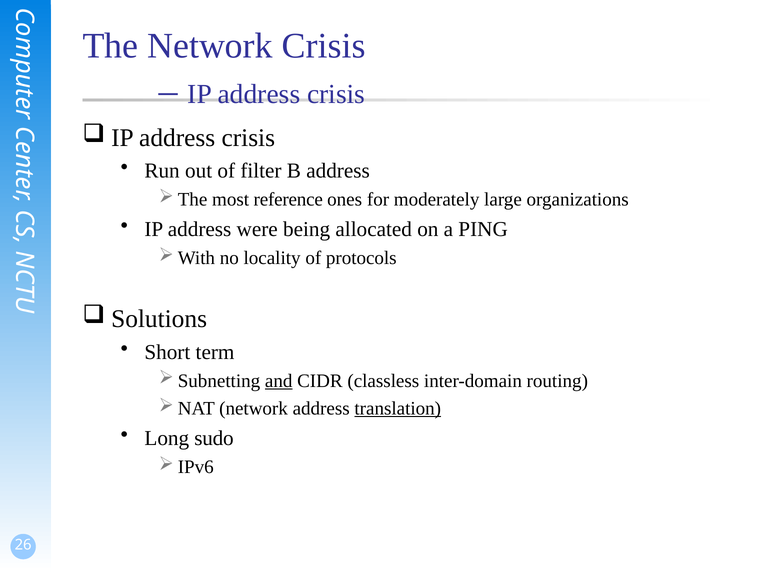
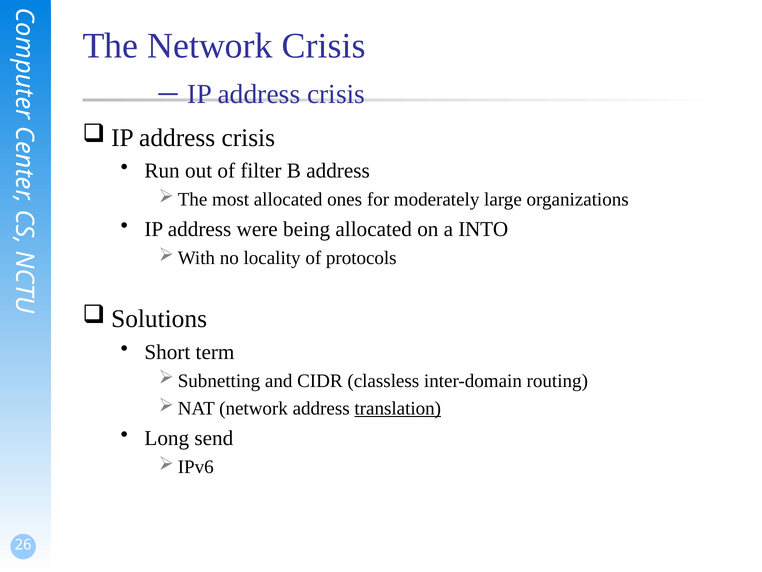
most reference: reference -> allocated
PING: PING -> INTO
and underline: present -> none
sudo: sudo -> send
